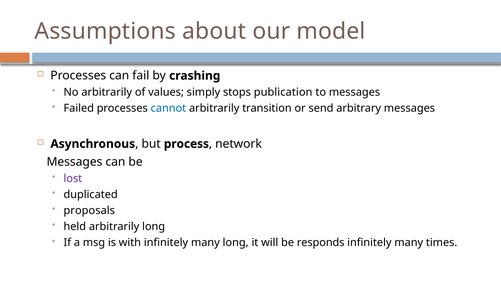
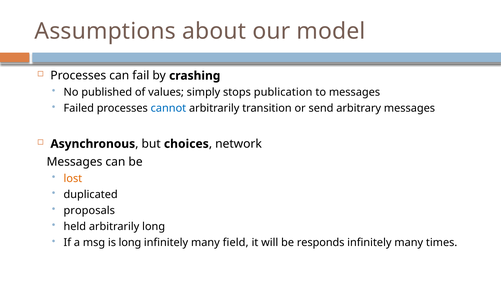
No arbitrarily: arbitrarily -> published
process: process -> choices
lost colour: purple -> orange
is with: with -> long
many long: long -> field
